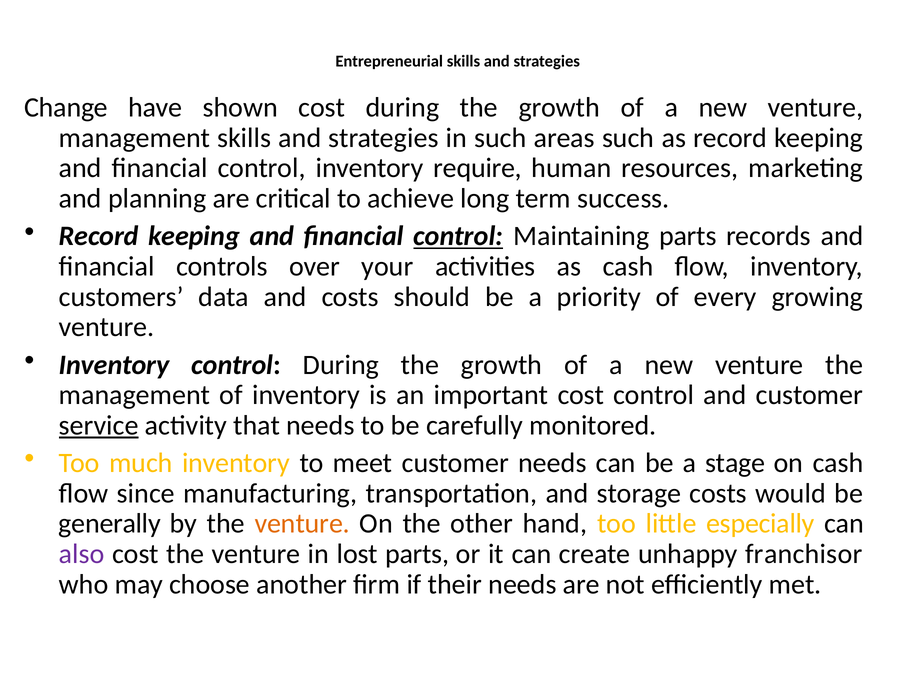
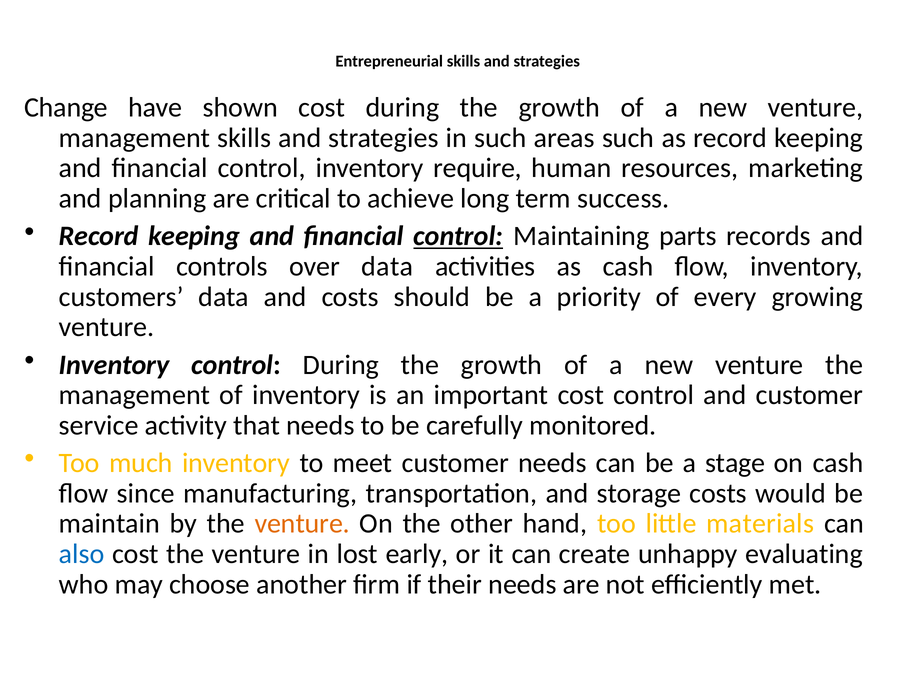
over your: your -> data
service underline: present -> none
generally: generally -> maintain
especially: especially -> materials
also colour: purple -> blue
lost parts: parts -> early
franchisor: franchisor -> evaluating
